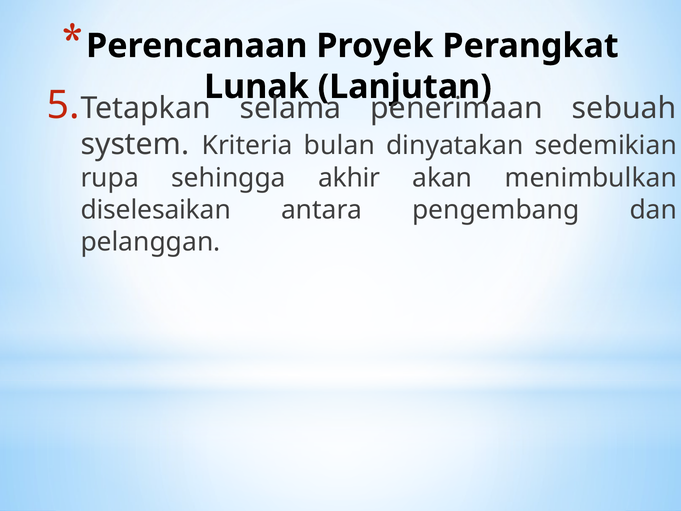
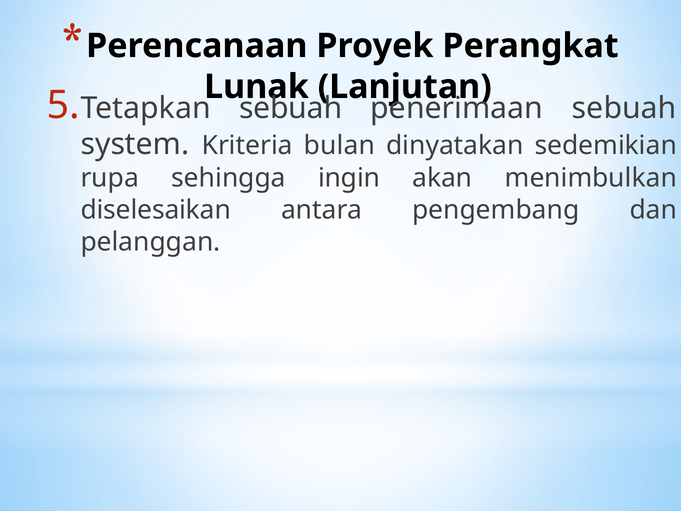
Tetapkan selama: selama -> sebuah
akhir: akhir -> ingin
